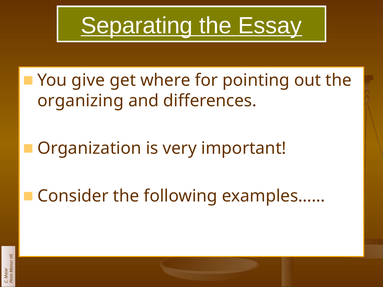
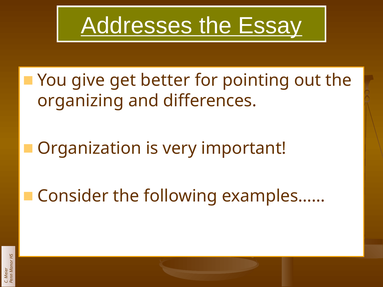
Separating: Separating -> Addresses
where: where -> better
